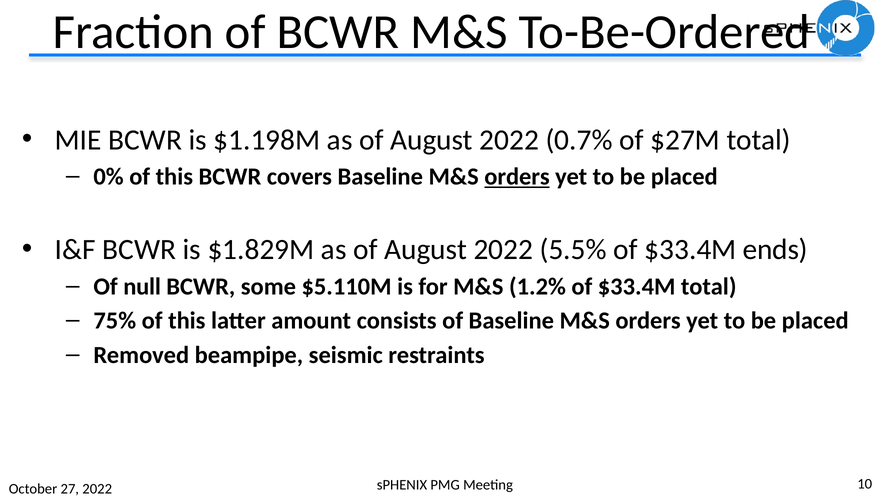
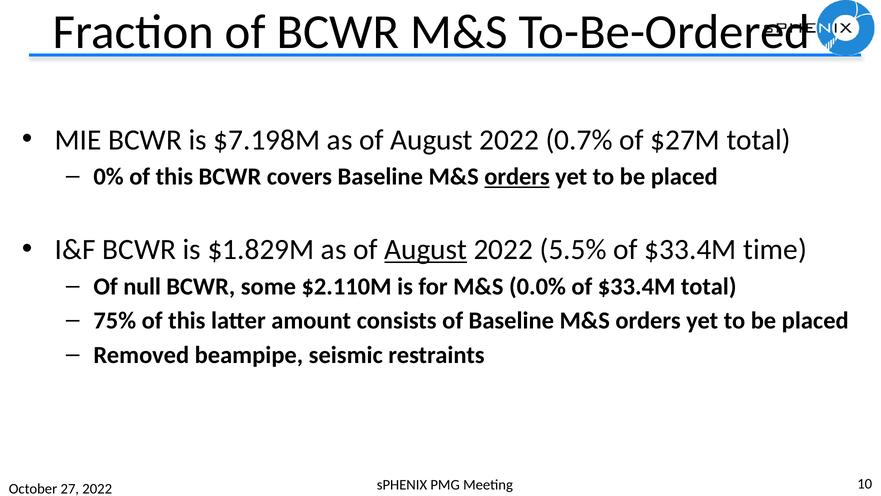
$1.198M: $1.198M -> $7.198M
August at (426, 249) underline: none -> present
ends: ends -> time
$5.110M: $5.110M -> $2.110M
1.2%: 1.2% -> 0.0%
